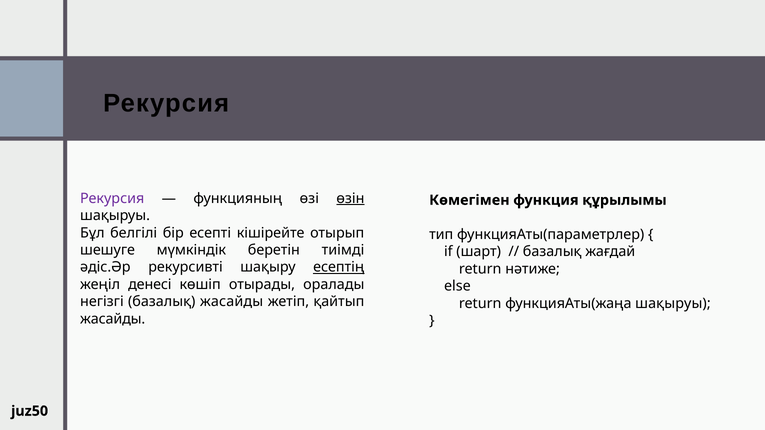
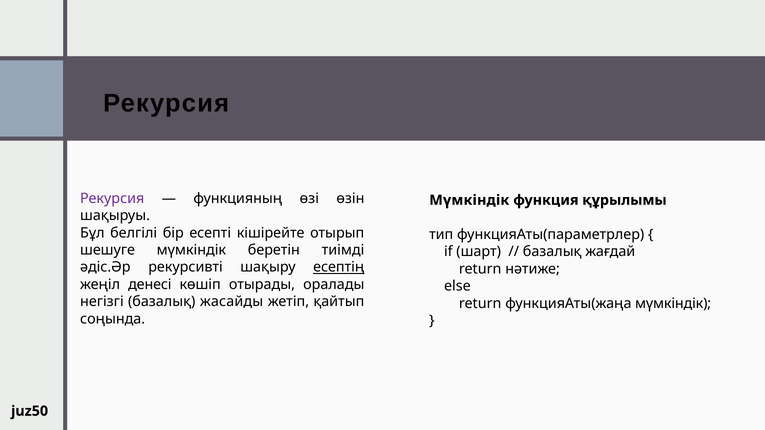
өзін underline: present -> none
Көмегімен at (469, 200): Көмегімен -> Мүмкіндік
функцияАты(жаңа шақыруы: шақыруы -> мүмкіндік
жасайды at (113, 319): жасайды -> соңында
